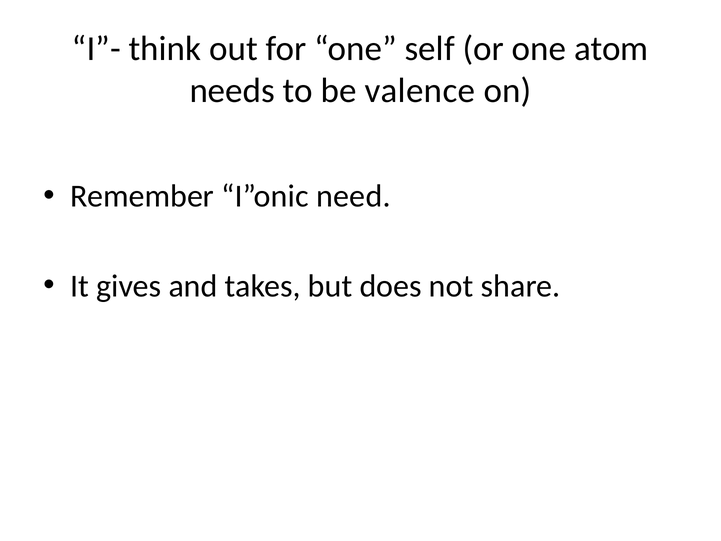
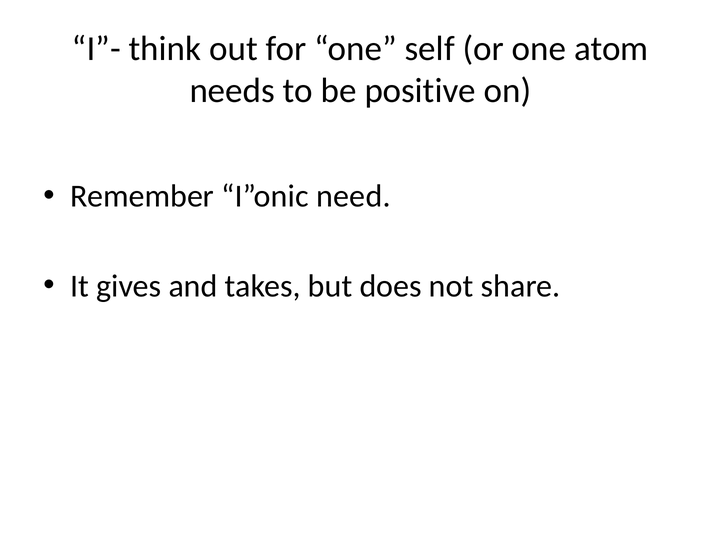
valence: valence -> positive
